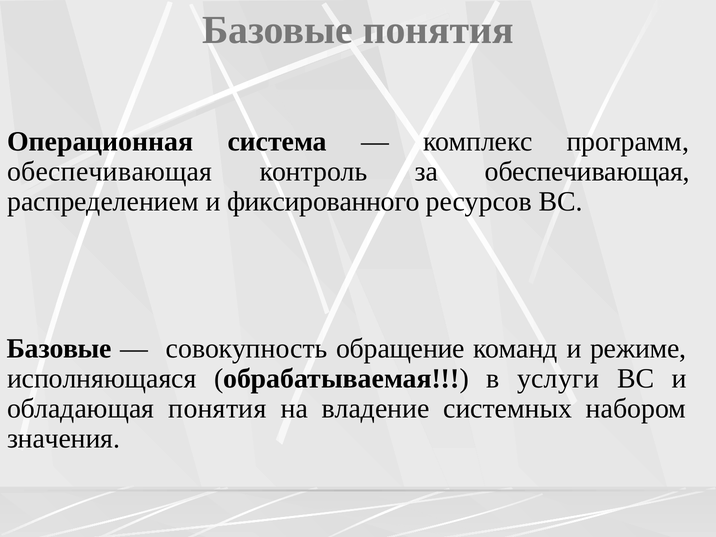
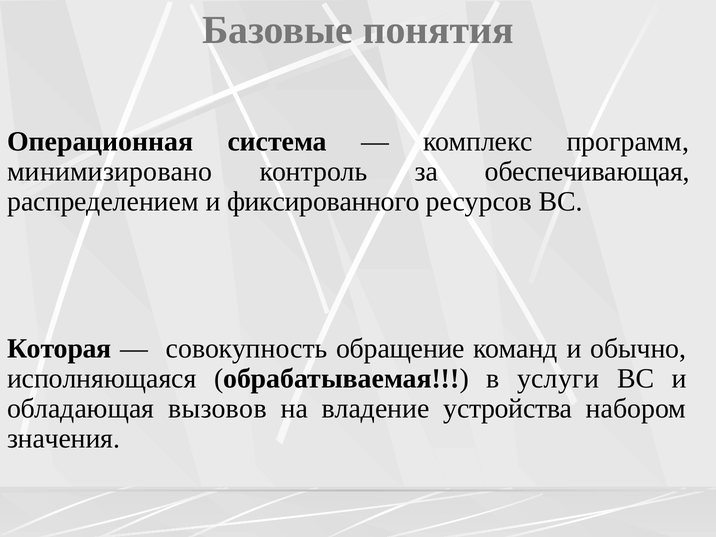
обеспечивающая at (110, 172): обеспечивающая -> минимизировано
Базовые at (59, 348): Базовые -> Которая
режиме: режиме -> обычно
обладающая понятия: понятия -> вызовов
системных: системных -> устройства
